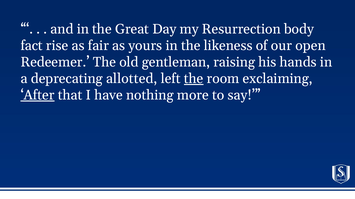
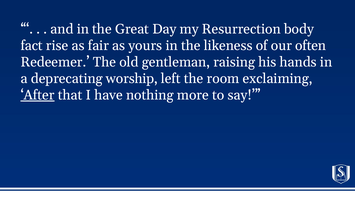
open: open -> often
allotted: allotted -> worship
the at (194, 79) underline: present -> none
